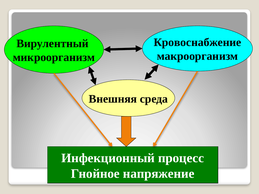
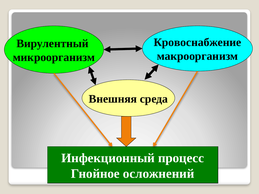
напряжение: напряжение -> осложнений
